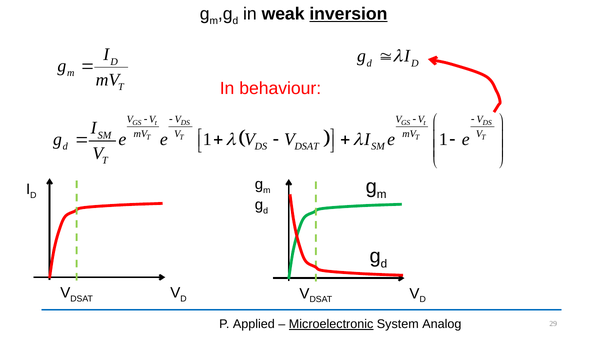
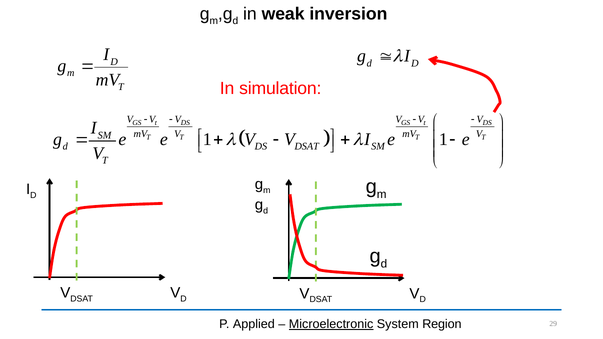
inversion underline: present -> none
behaviour: behaviour -> simulation
Analog: Analog -> Region
